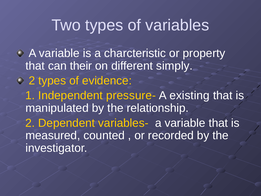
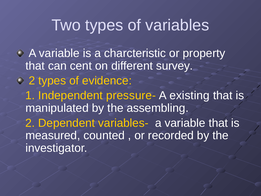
their: their -> cent
simply: simply -> survey
relationship: relationship -> assembling
